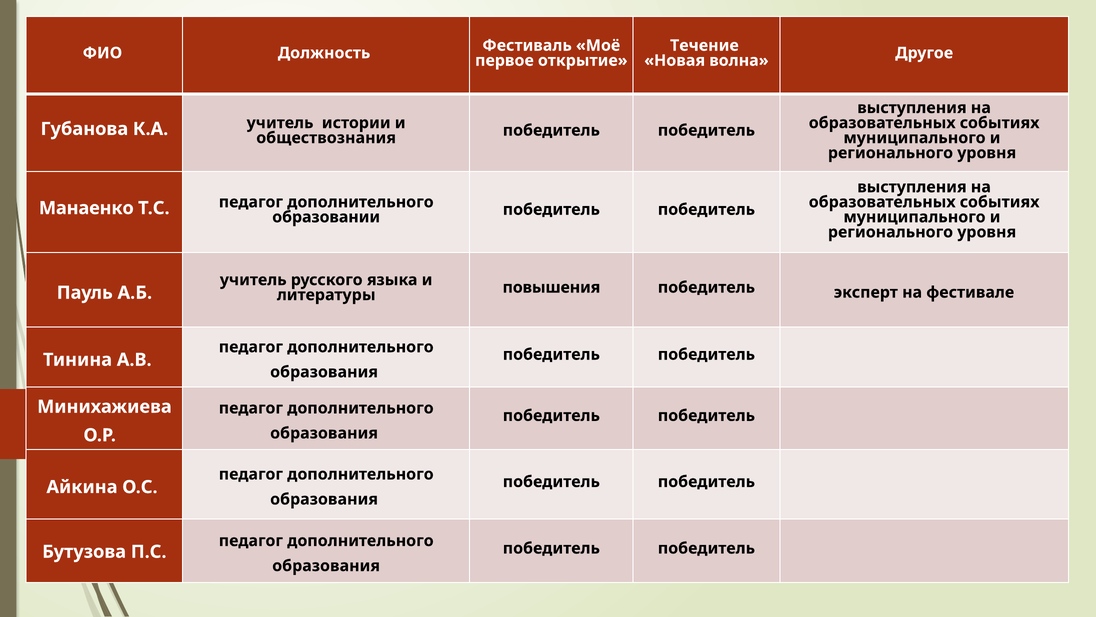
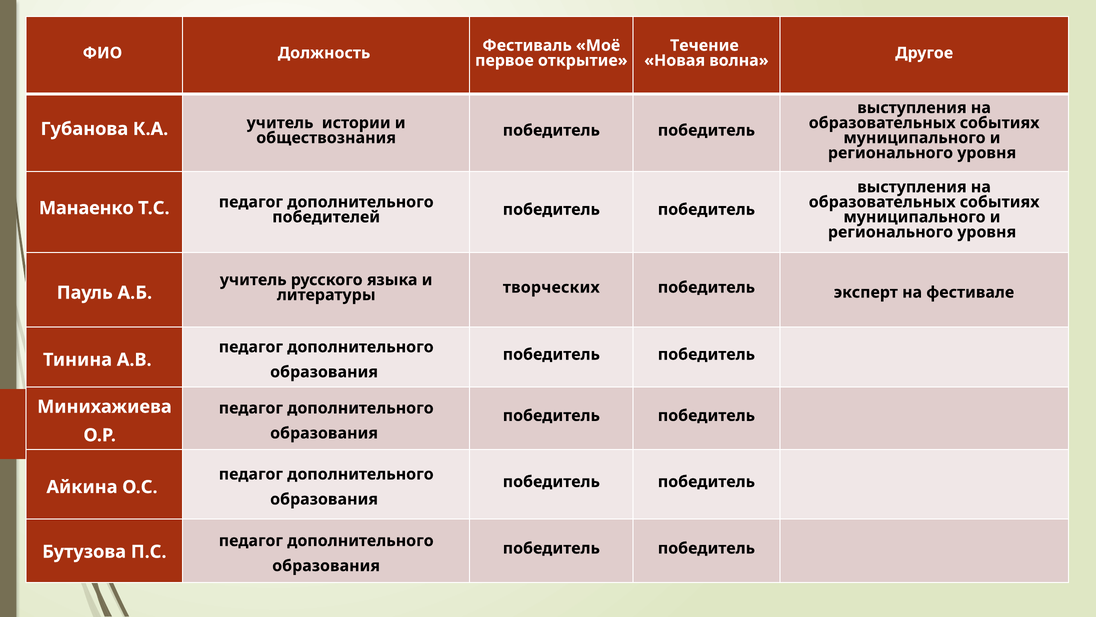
образовании: образовании -> победителей
повышения: повышения -> творческих
